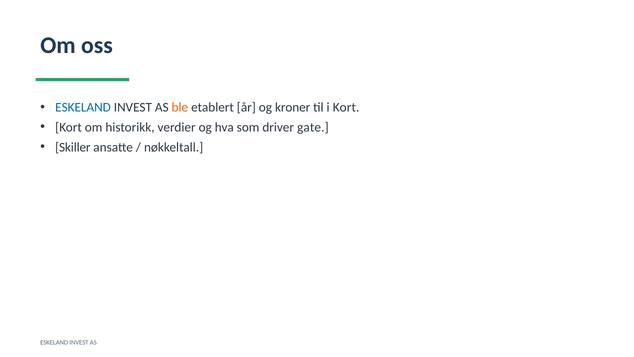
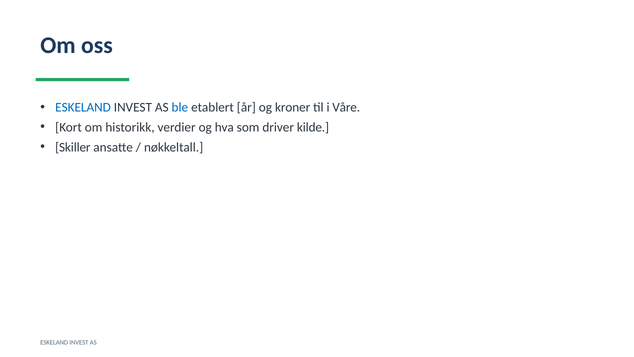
ble colour: orange -> blue
i Kort: Kort -> Våre
gate: gate -> kilde
